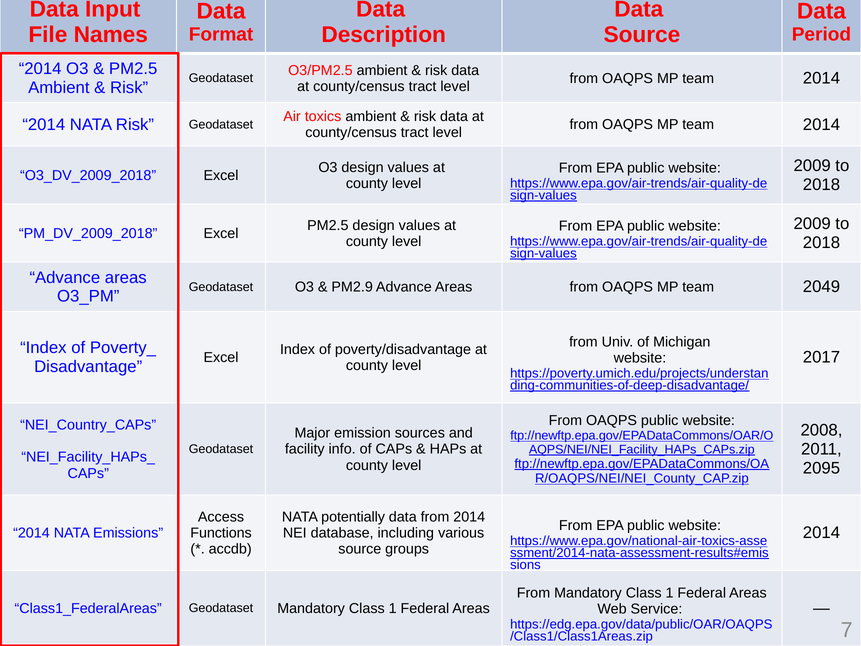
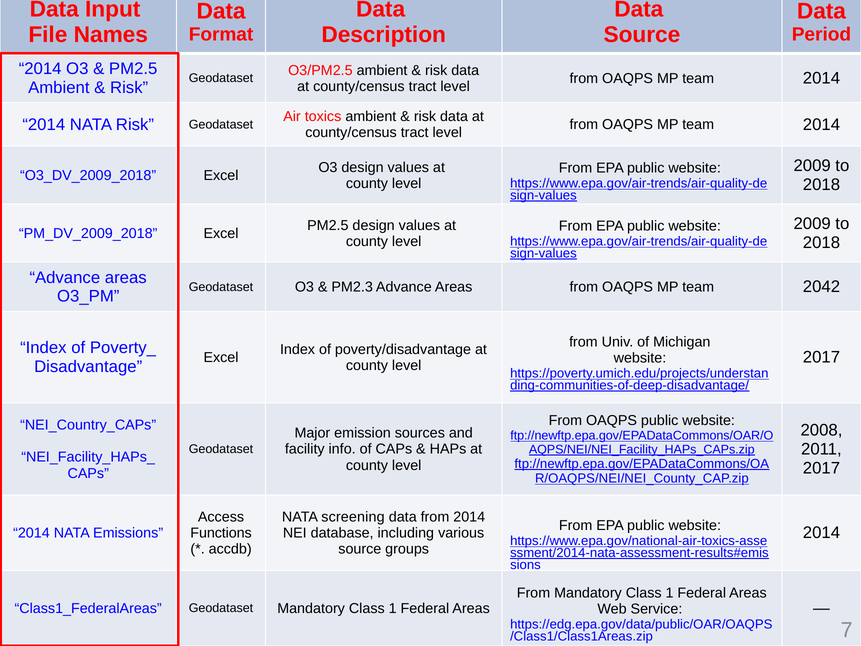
PM2.9: PM2.9 -> PM2.3
2049: 2049 -> 2042
2095 at (821, 468): 2095 -> 2017
potentially: potentially -> screening
